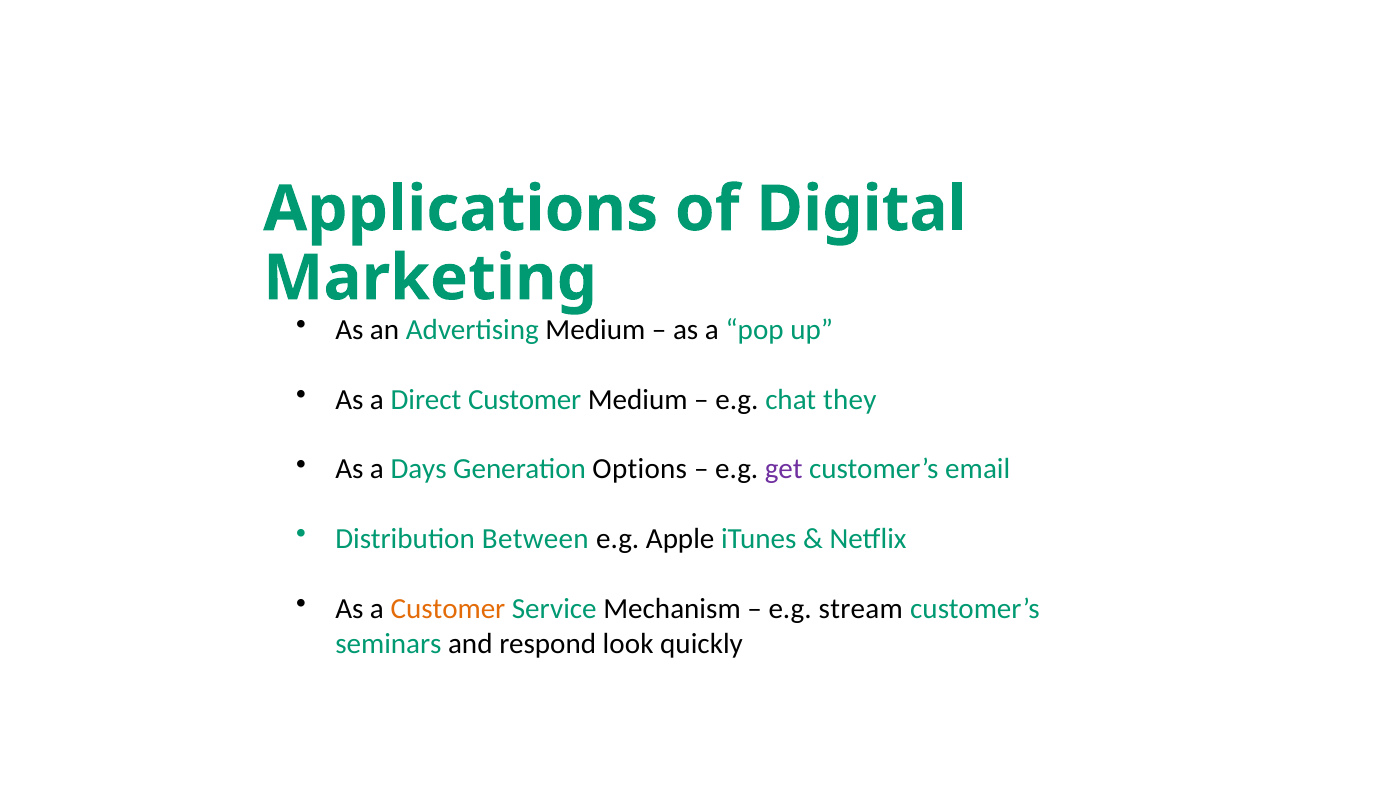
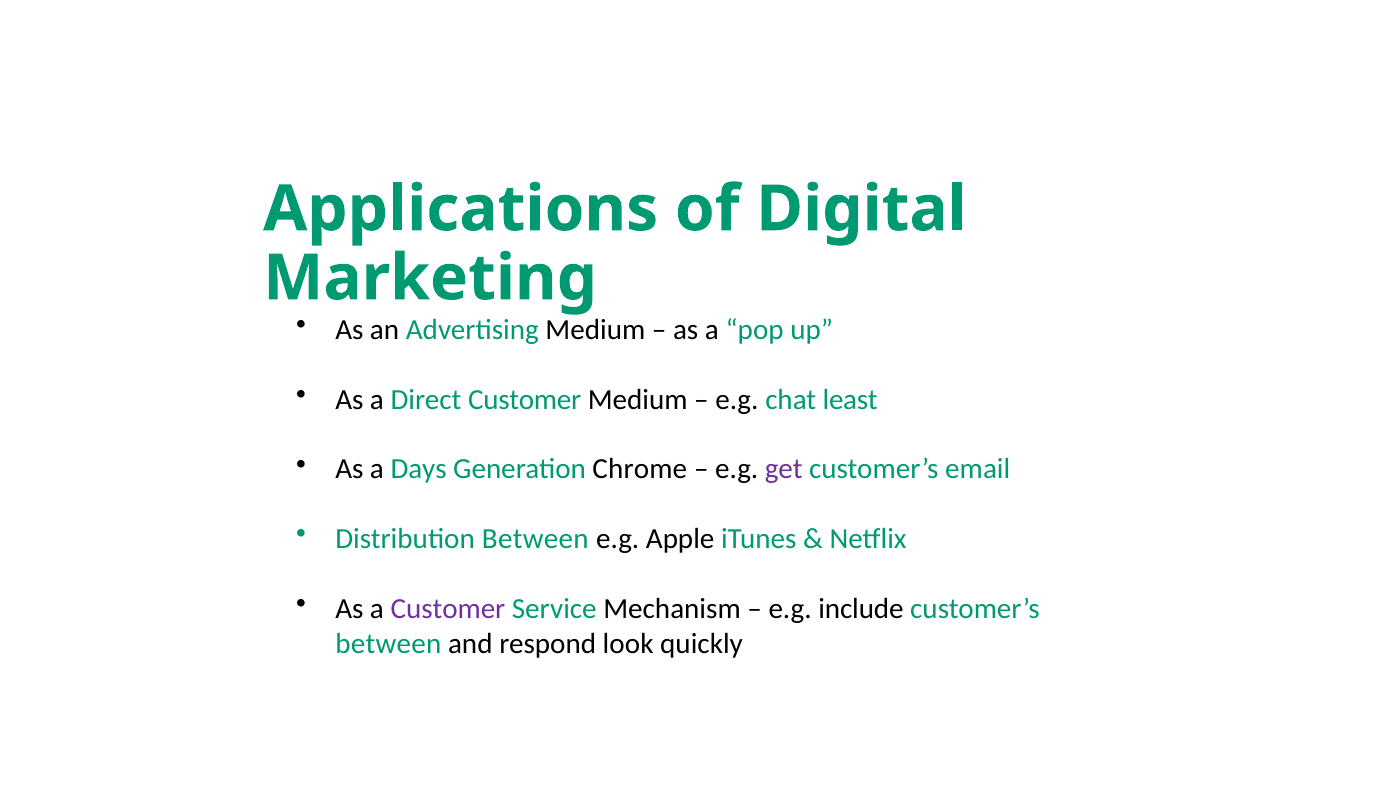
they: they -> least
Options: Options -> Chrome
Customer at (448, 609) colour: orange -> purple
stream: stream -> include
seminars at (388, 644): seminars -> between
